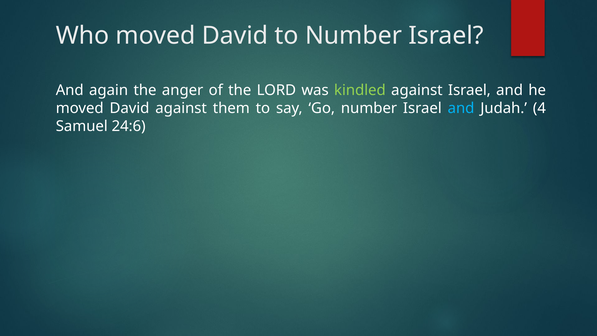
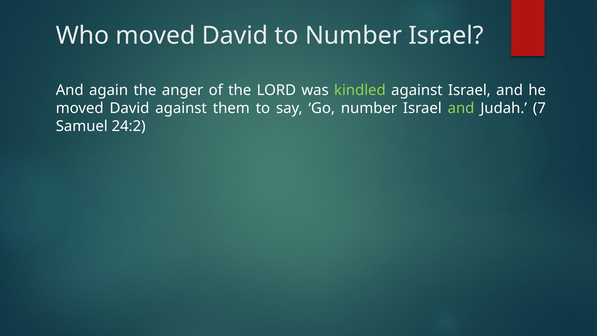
and at (461, 108) colour: light blue -> light green
4: 4 -> 7
24:6: 24:6 -> 24:2
